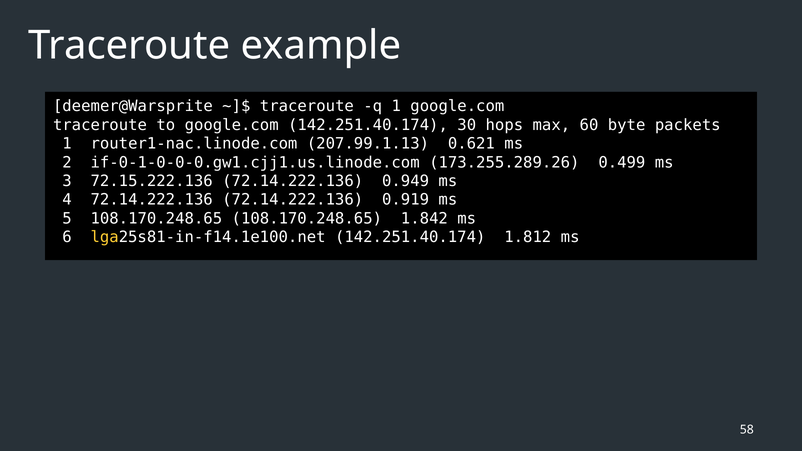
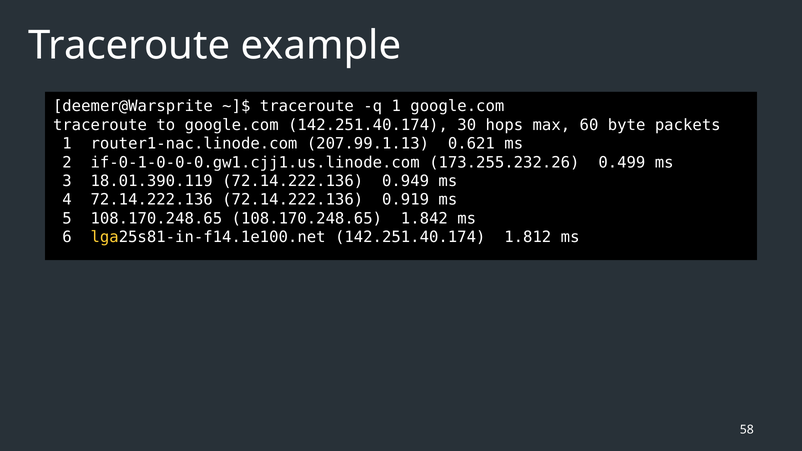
173.255.289.26: 173.255.289.26 -> 173.255.232.26
72.15.222.136: 72.15.222.136 -> 18.01.390.119
